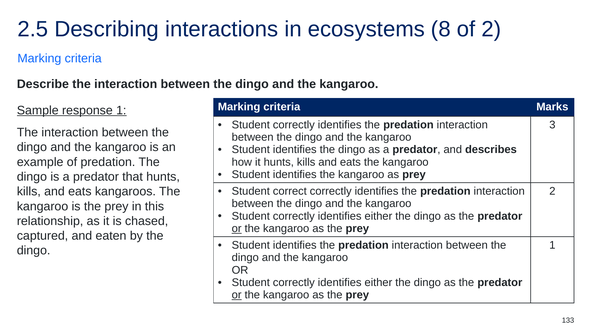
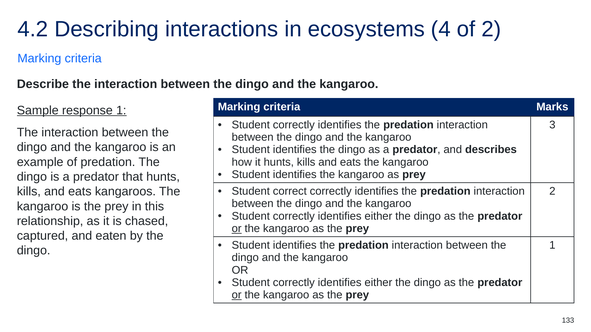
2.5: 2.5 -> 4.2
8: 8 -> 4
